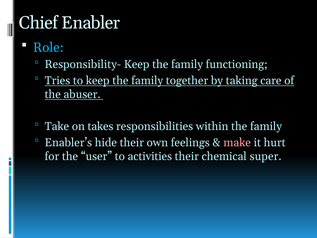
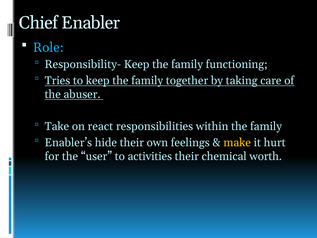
takes: takes -> react
make colour: pink -> yellow
super: super -> worth
